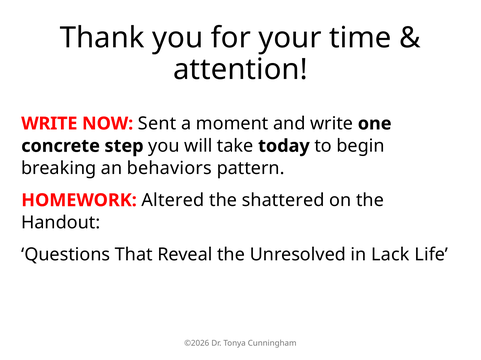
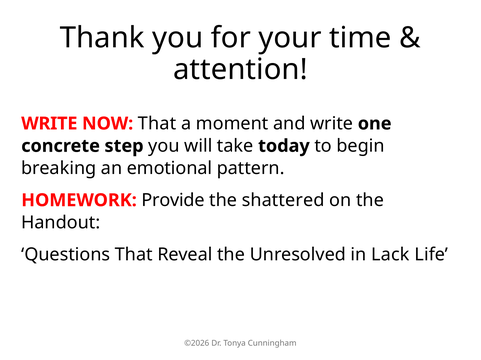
NOW Sent: Sent -> That
behaviors: behaviors -> emotional
Altered: Altered -> Provide
